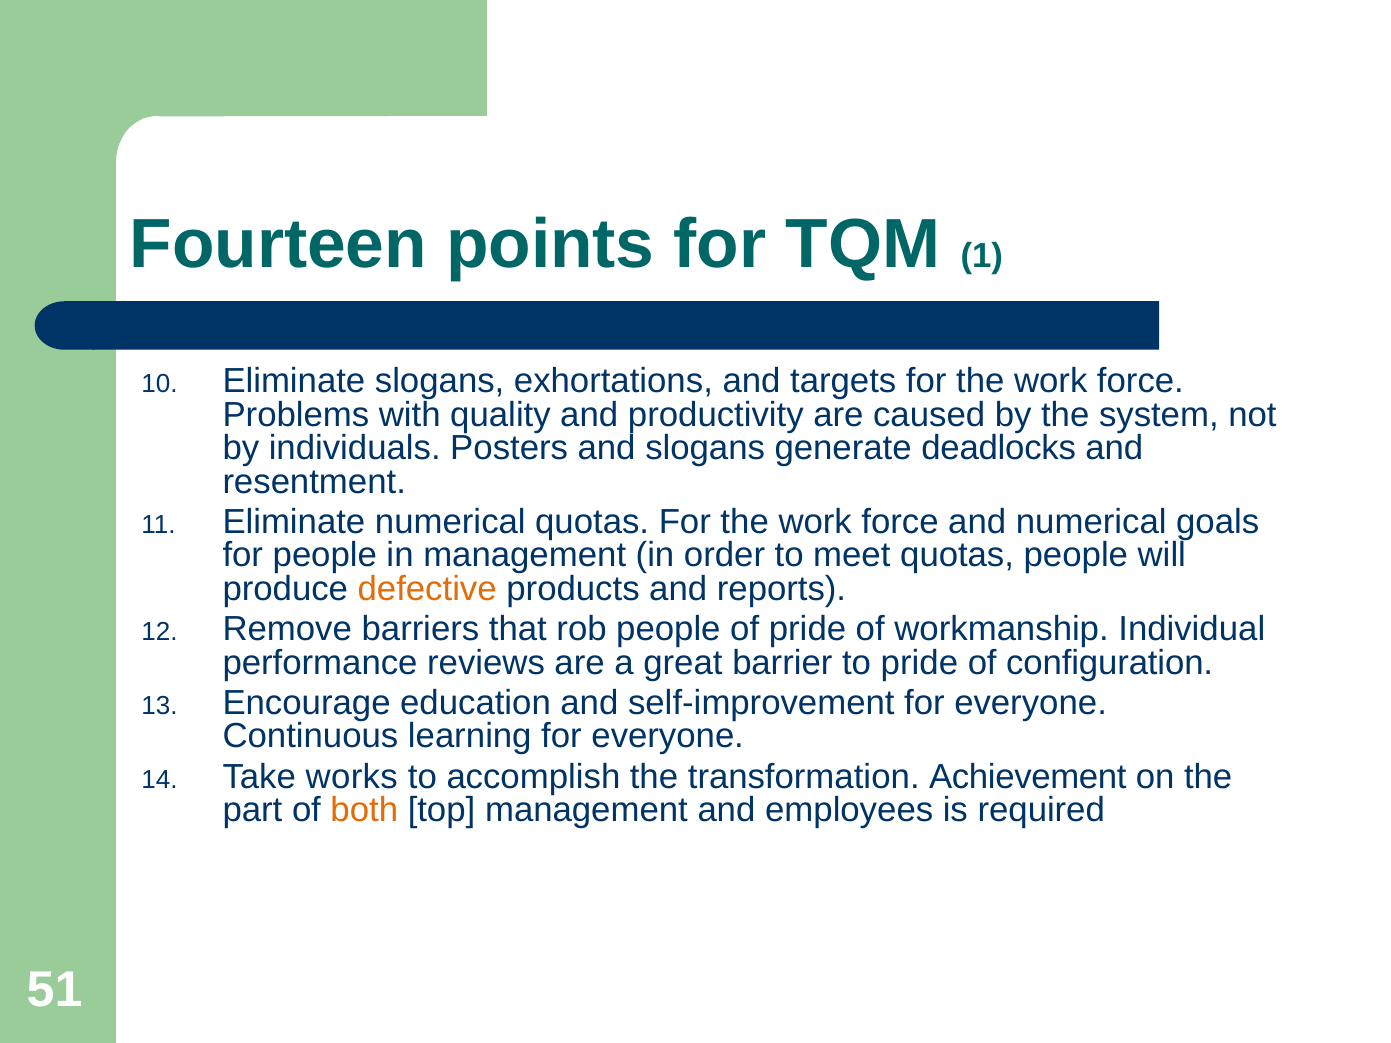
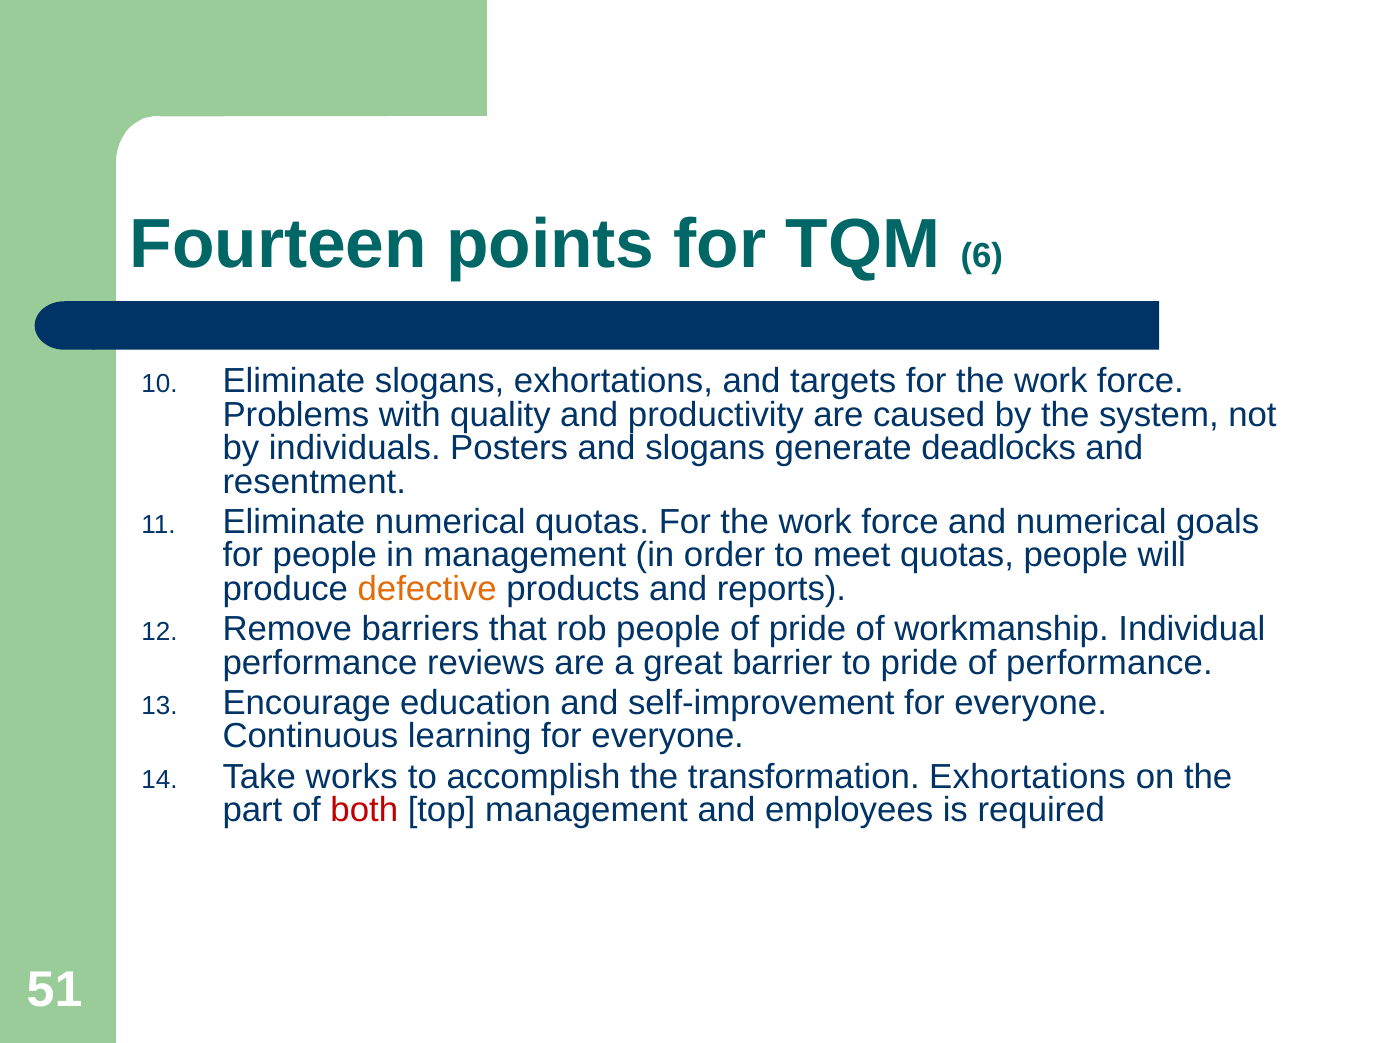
1: 1 -> 6
of configuration: configuration -> performance
transformation Achievement: Achievement -> Exhortations
both colour: orange -> red
